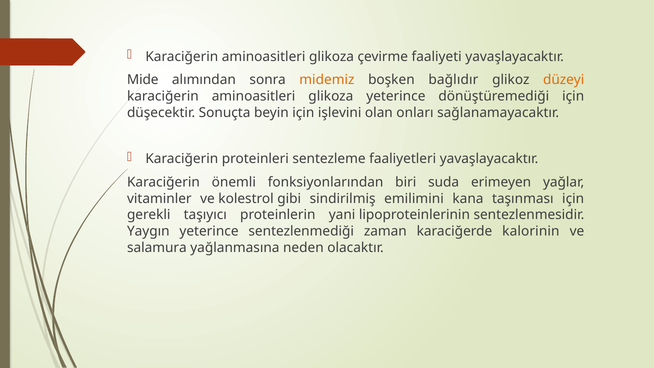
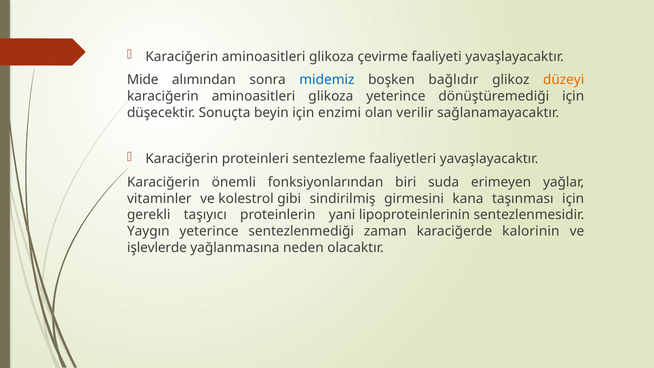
midemiz colour: orange -> blue
işlevini: işlevini -> enzimi
onları: onları -> verilir
emilimini: emilimini -> girmesini
salamura: salamura -> işlevlerde
